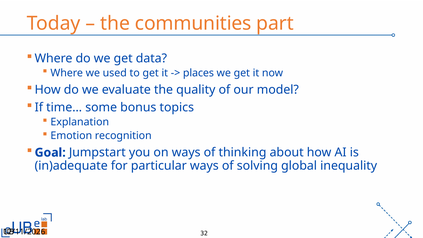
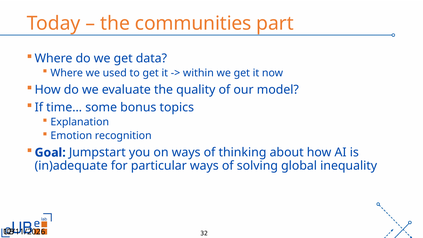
places: places -> within
